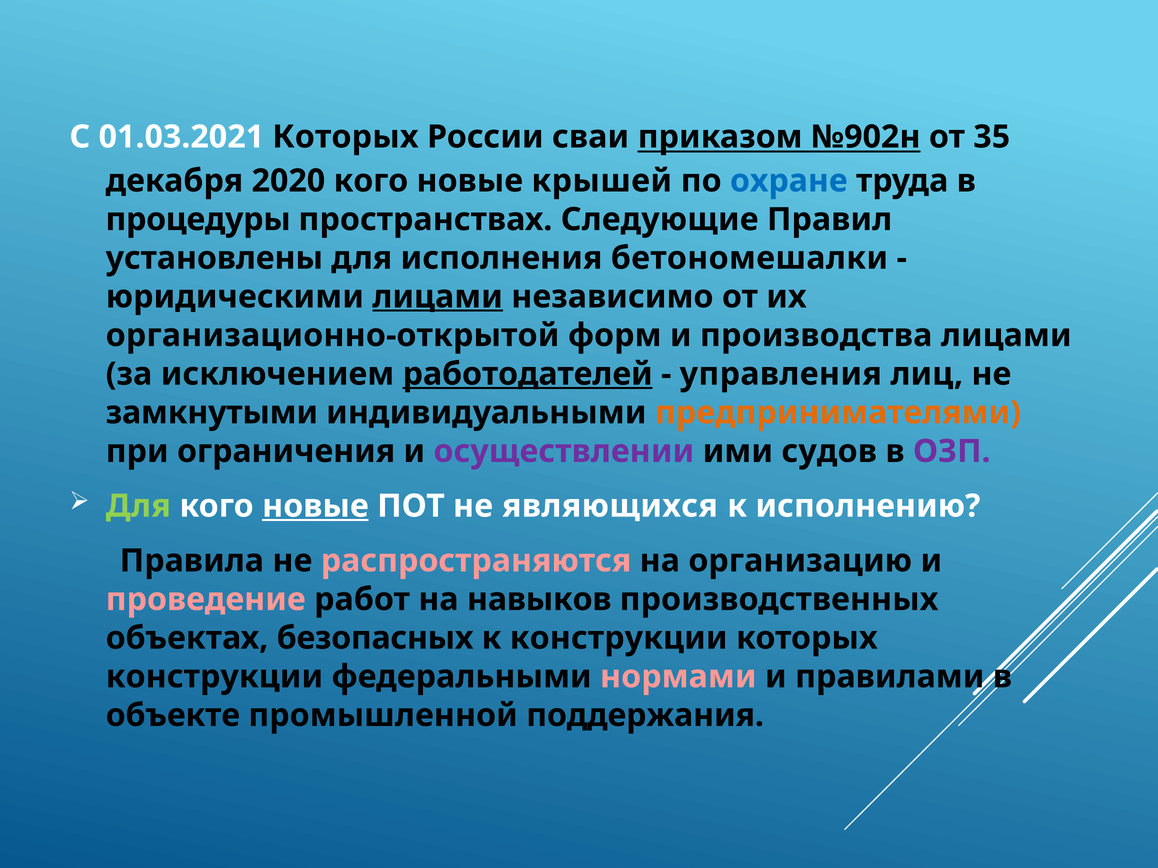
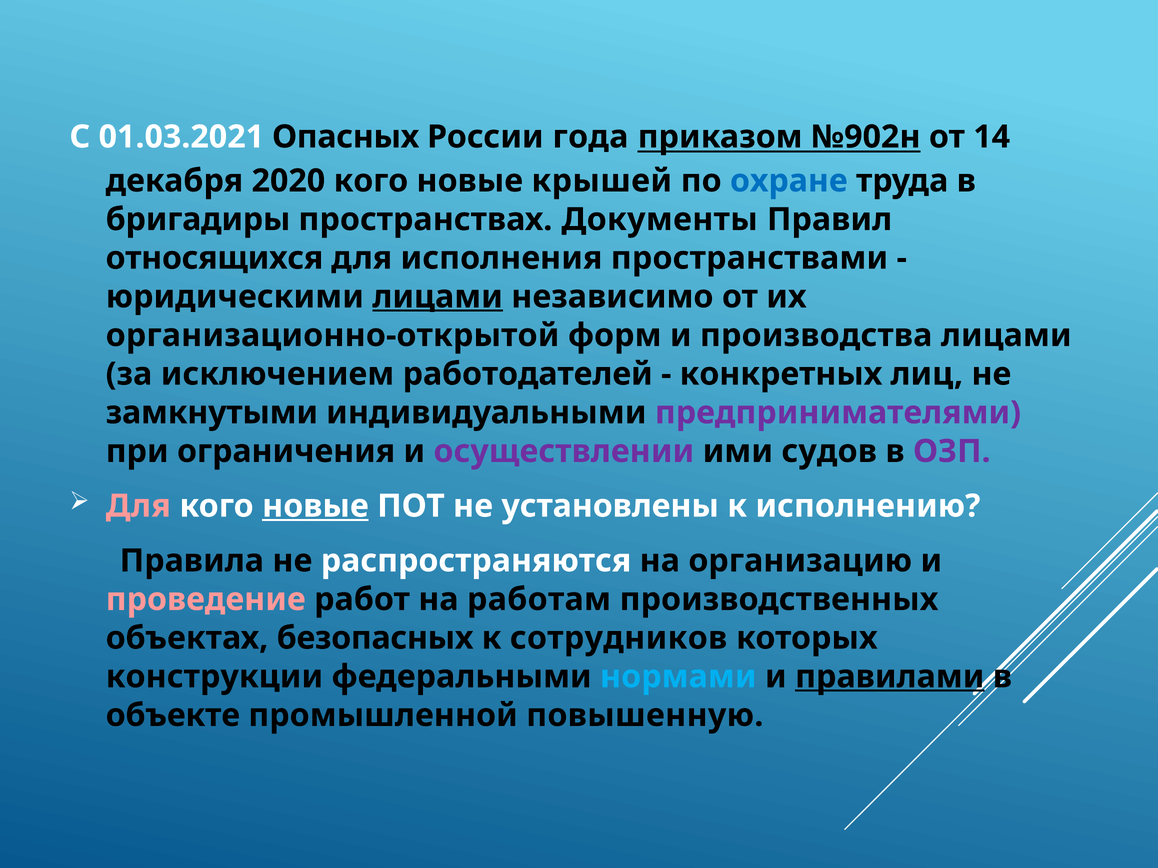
01.03.2021 Которых: Которых -> Опасных
сваи: сваи -> года
35: 35 -> 14
процедуры: процедуры -> бригадиры
Следующие: Следующие -> Документы
установлены: установлены -> относящихся
бетономешалки: бетономешалки -> пространствами
работодателей underline: present -> none
управления: управления -> конкретных
предпринимателями colour: orange -> purple
Для at (138, 506) colour: light green -> pink
являющихся: являющихся -> установлены
распространяются colour: pink -> white
навыков: навыков -> работам
к конструкции: конструкции -> сотрудников
нормами colour: pink -> light blue
правилами underline: none -> present
поддержания: поддержания -> повышенную
